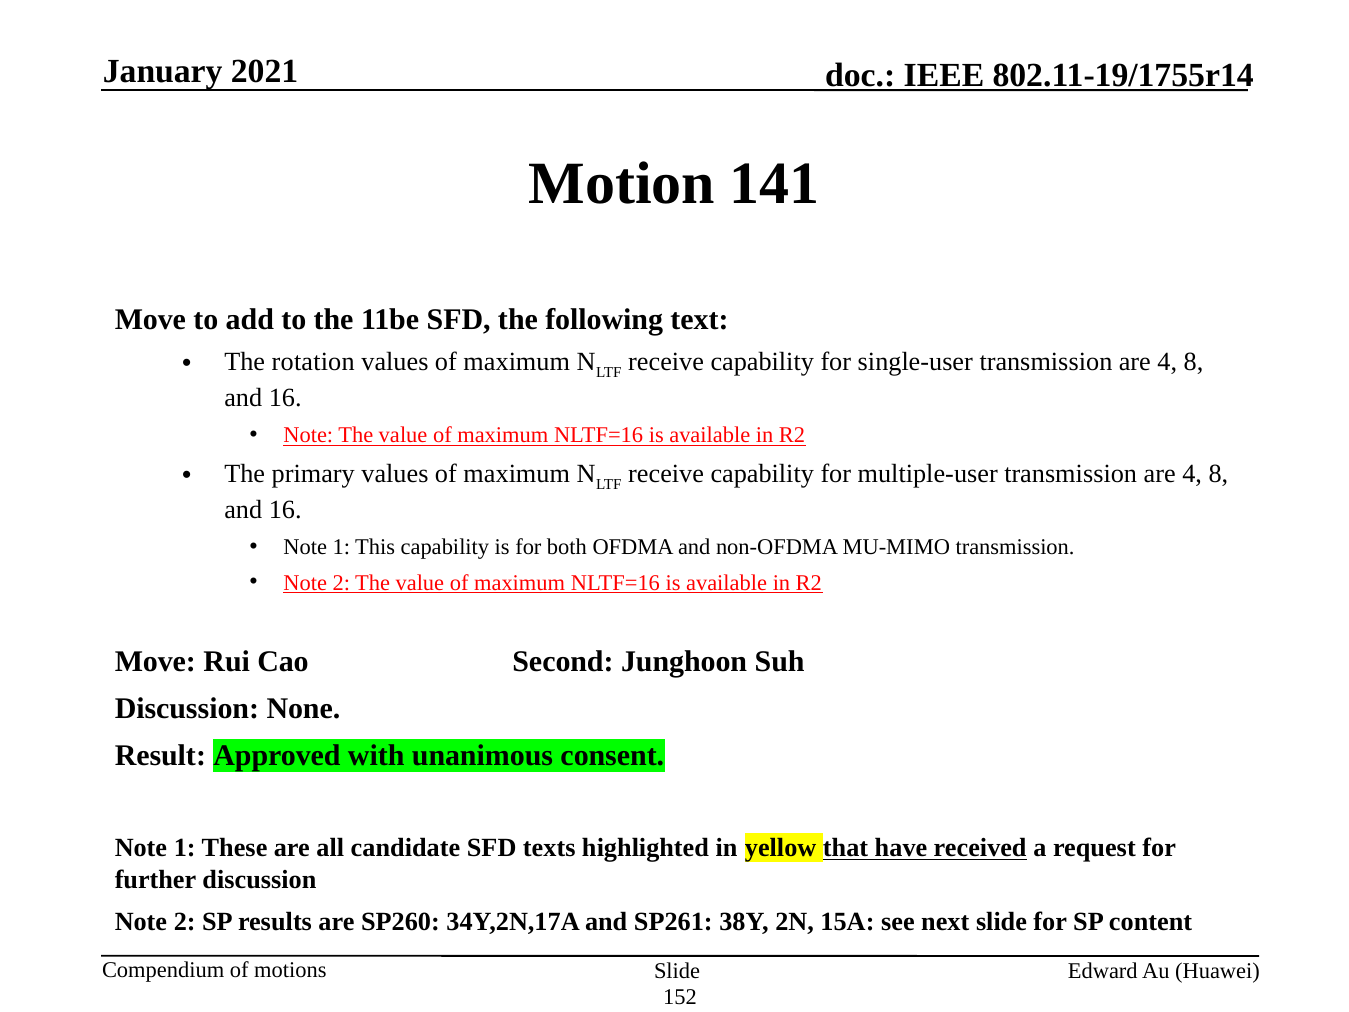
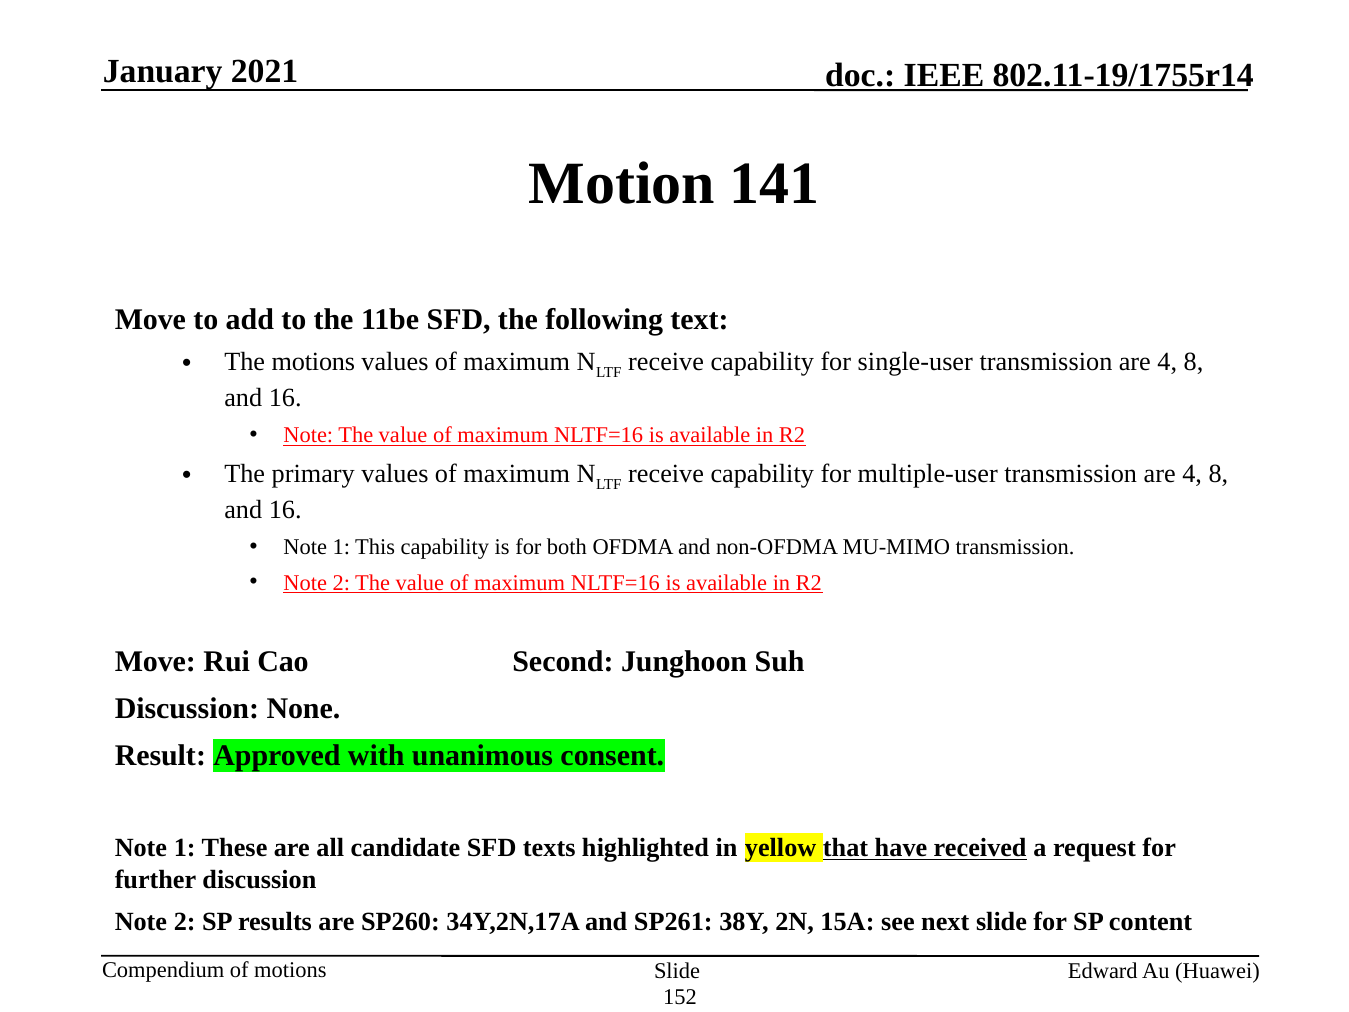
The rotation: rotation -> motions
